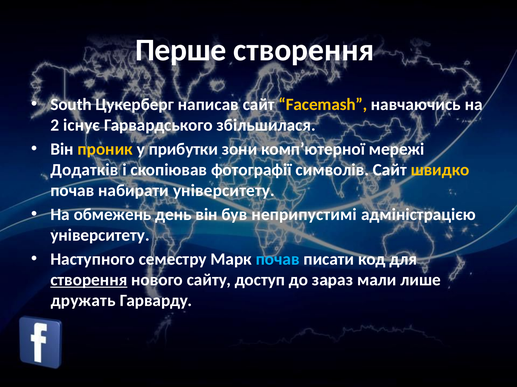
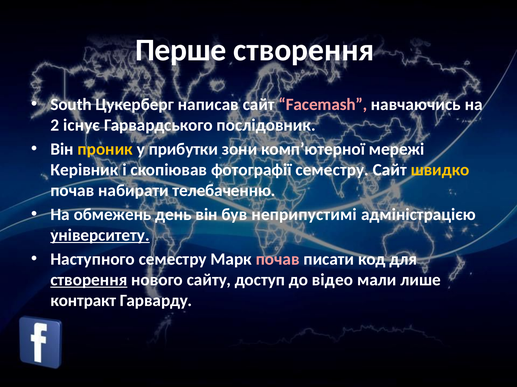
Facemash colour: yellow -> pink
збільшилася: збільшилася -> послідовник
Додатків: Додатків -> Керівник
фотографії символів: символів -> семестру
набирати університету: університету -> телебаченню
університету at (100, 236) underline: none -> present
почав at (278, 260) colour: light blue -> pink
зараз: зараз -> відео
дружать: дружать -> контракт
